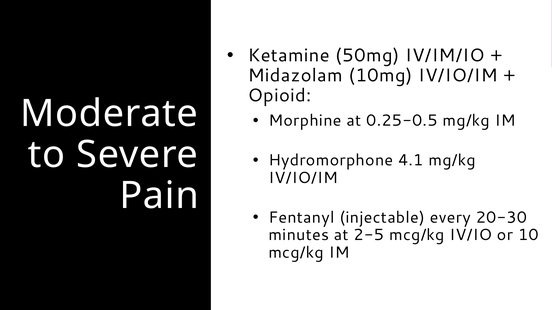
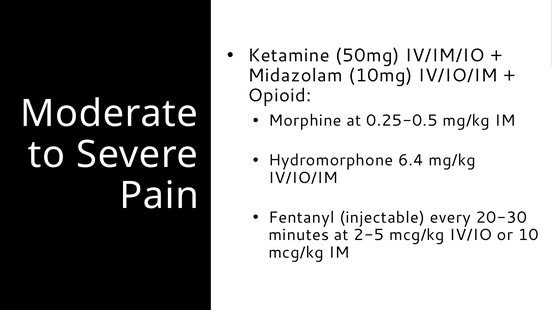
4.1: 4.1 -> 6.4
